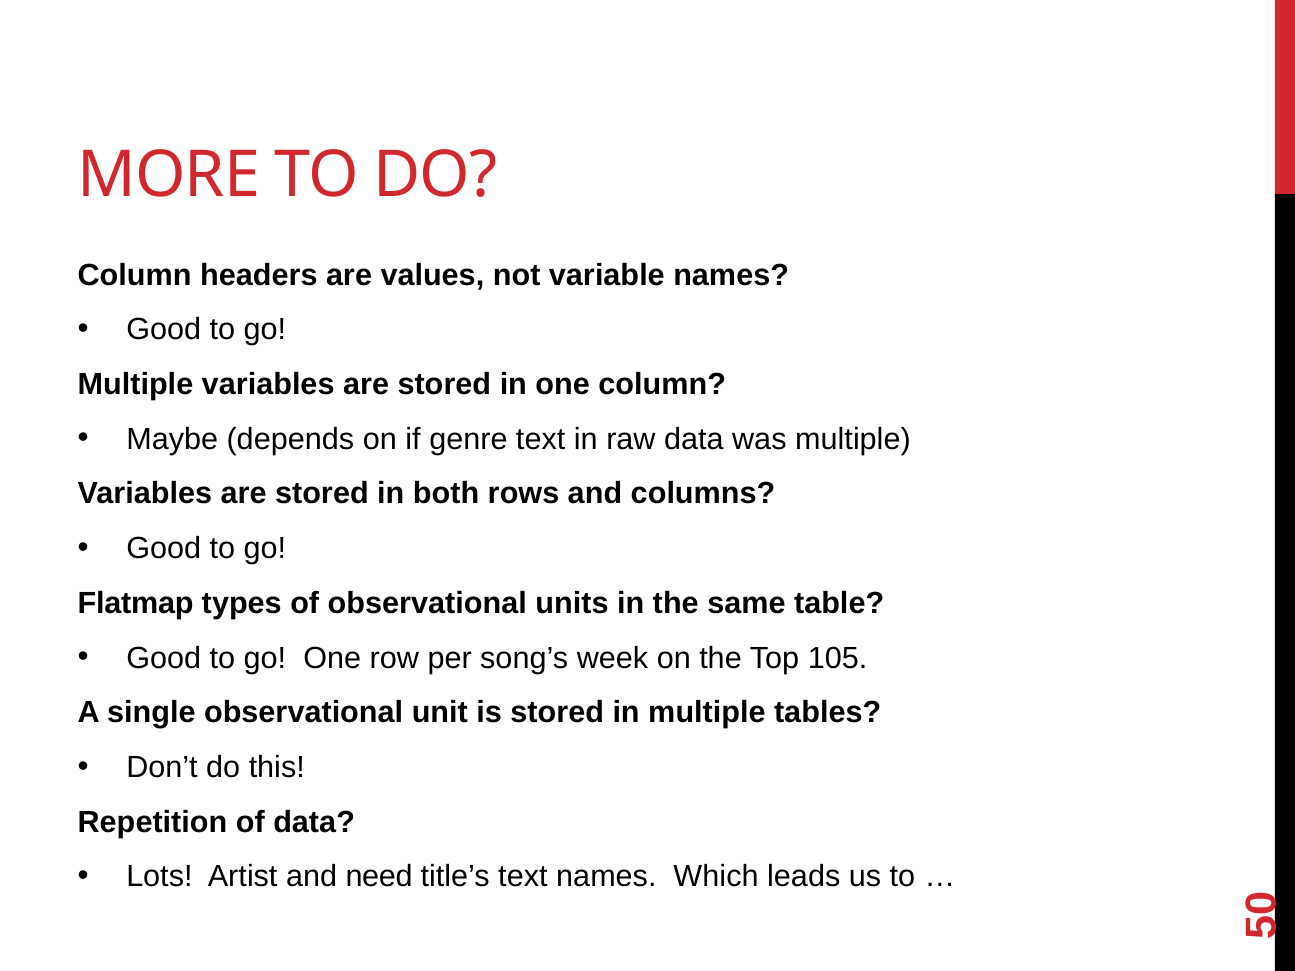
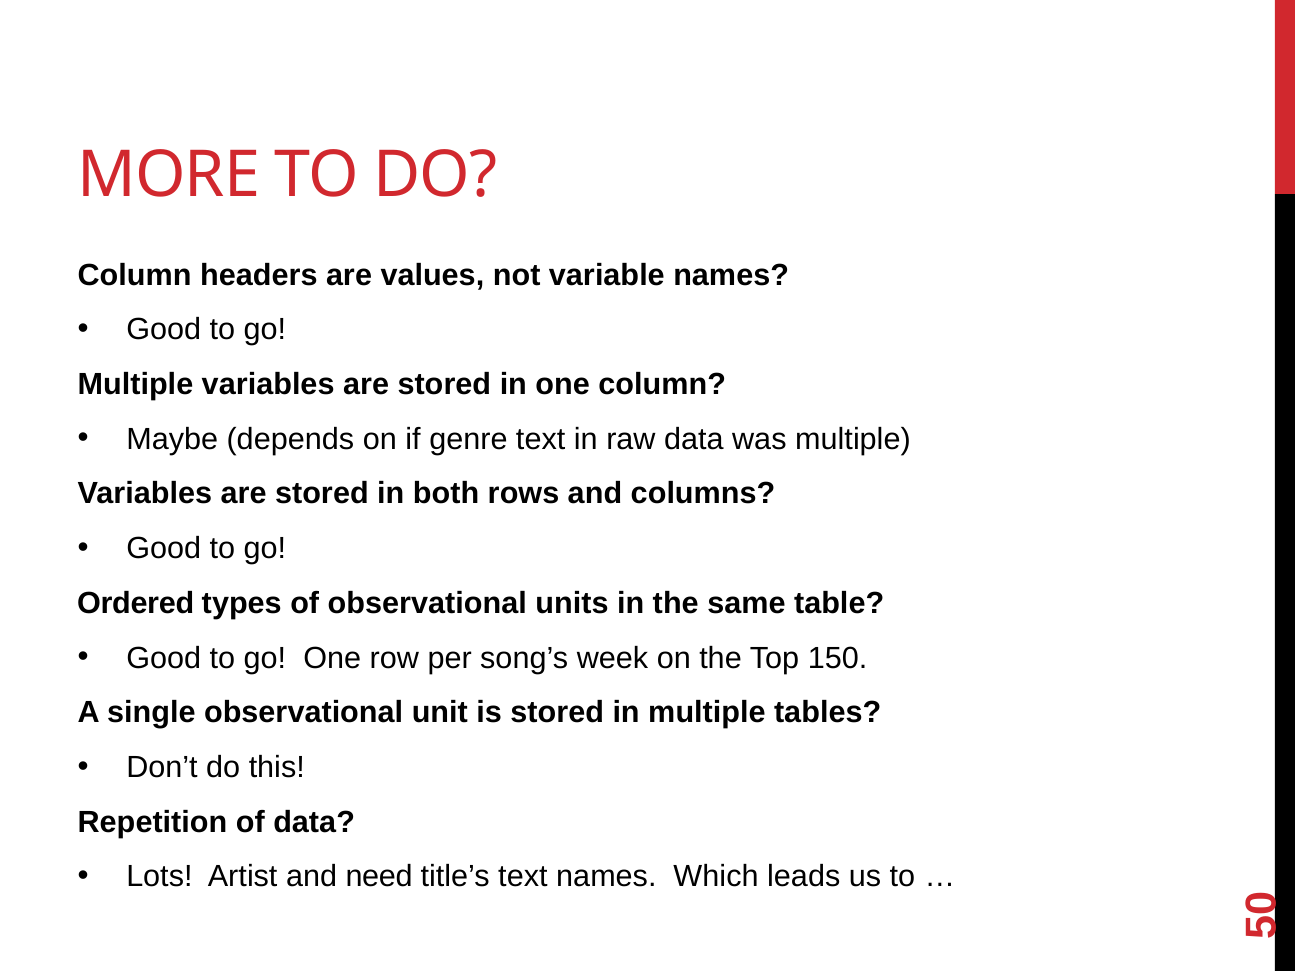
Flatmap: Flatmap -> Ordered
105: 105 -> 150
